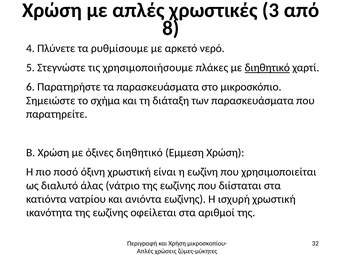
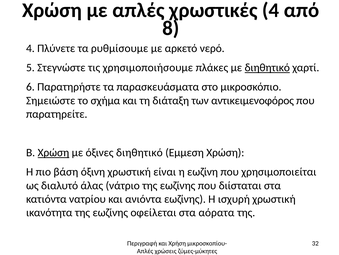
χρωστικές 3: 3 -> 4
των παρασκευάσματα: παρασκευάσματα -> αντικειμενοφόρος
Χρώση at (53, 152) underline: none -> present
ποσό: ποσό -> βάση
αριθμοί: αριθμοί -> αόρατα
